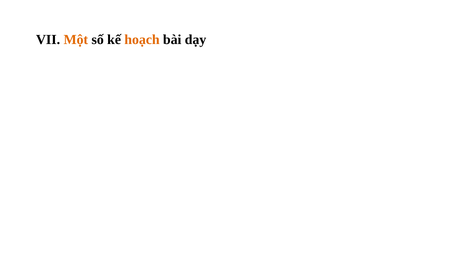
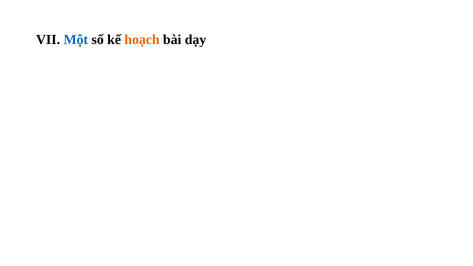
Một colour: orange -> blue
